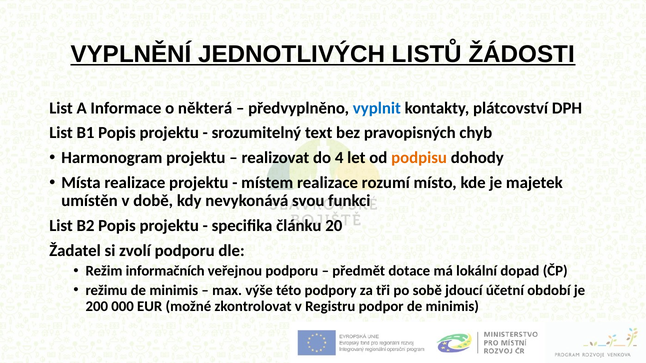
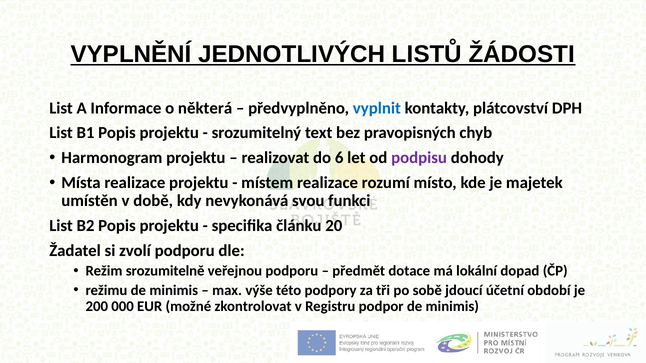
4: 4 -> 6
podpisu colour: orange -> purple
informačních: informačních -> srozumitelně
